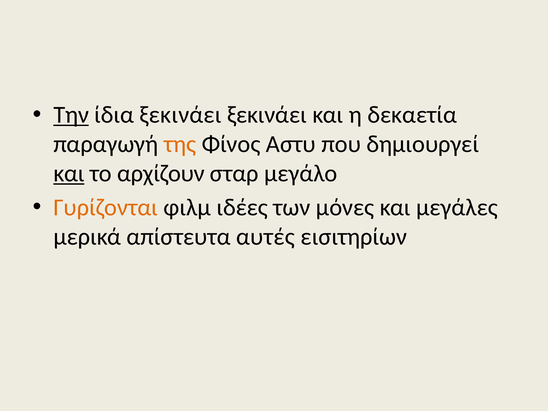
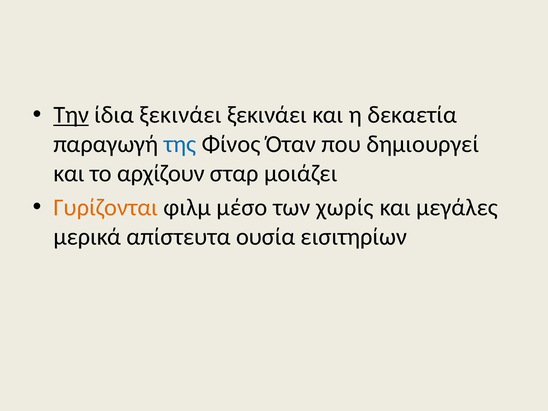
της colour: orange -> blue
Αστυ: Αστυ -> Όταν
και at (69, 173) underline: present -> none
μεγάλο: μεγάλο -> μοιάζει
ιδέες: ιδέες -> μέσο
μόνες: μόνες -> χωρίς
αυτές: αυτές -> ουσία
